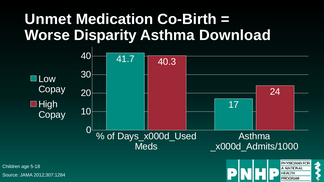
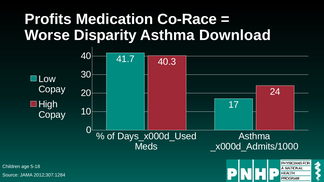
Unmet: Unmet -> Profits
Co-Birth: Co-Birth -> Co-Race
